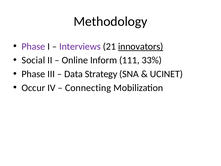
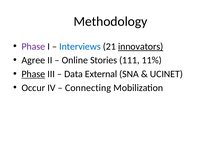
Interviews colour: purple -> blue
Social: Social -> Agree
Inform: Inform -> Stories
33%: 33% -> 11%
Phase at (33, 74) underline: none -> present
Strategy: Strategy -> External
